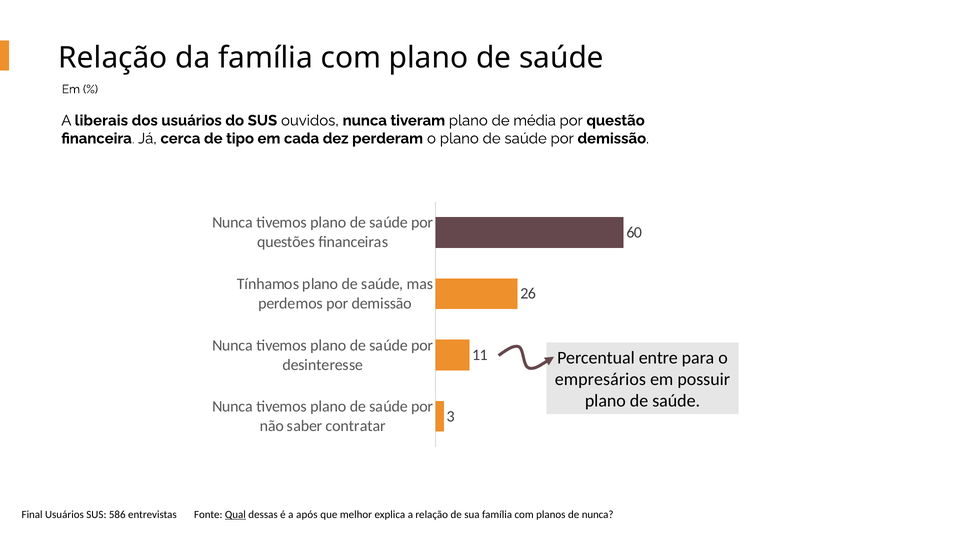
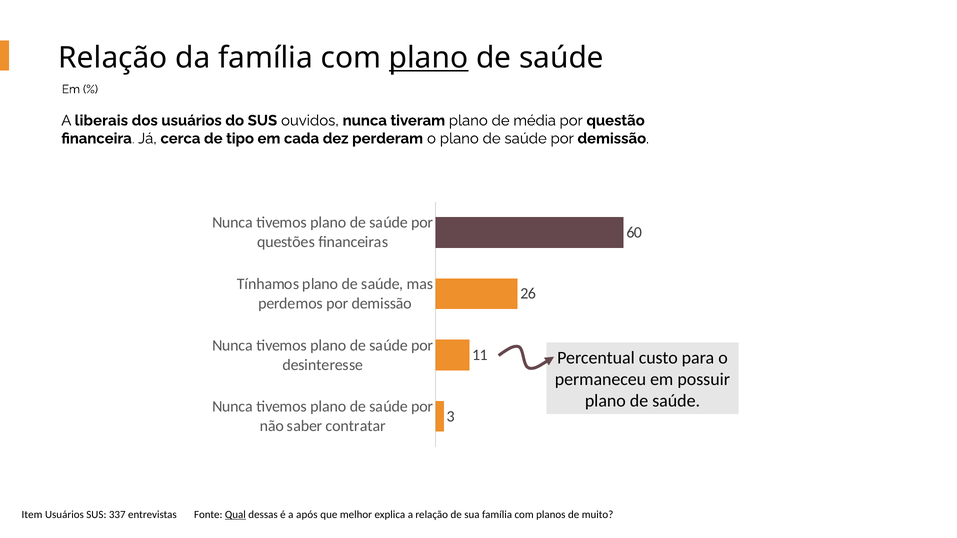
plano at (429, 58) underline: none -> present
entre: entre -> custo
empresários: empresários -> permaneceu
Final: Final -> Item
586: 586 -> 337
de nunca: nunca -> muito
